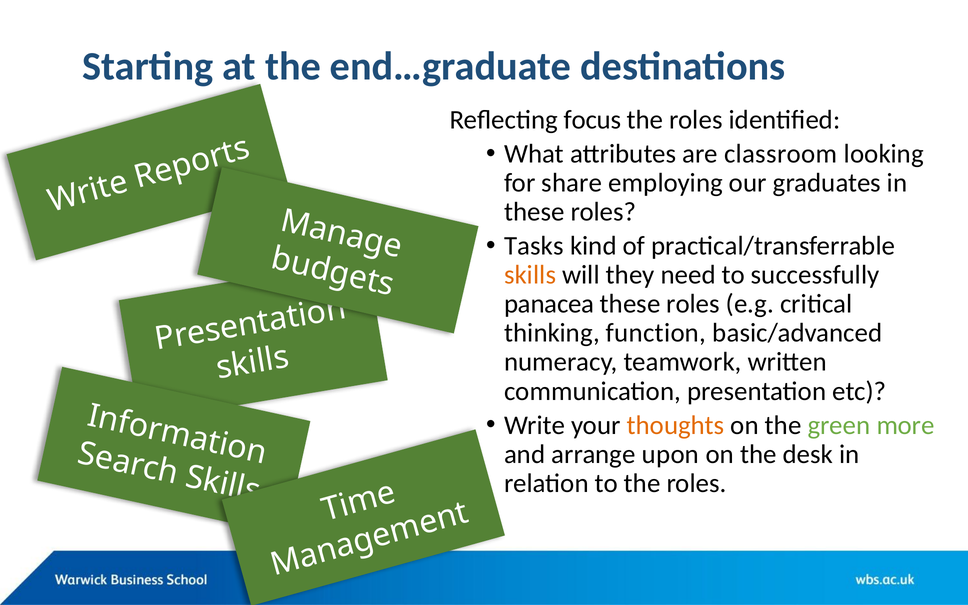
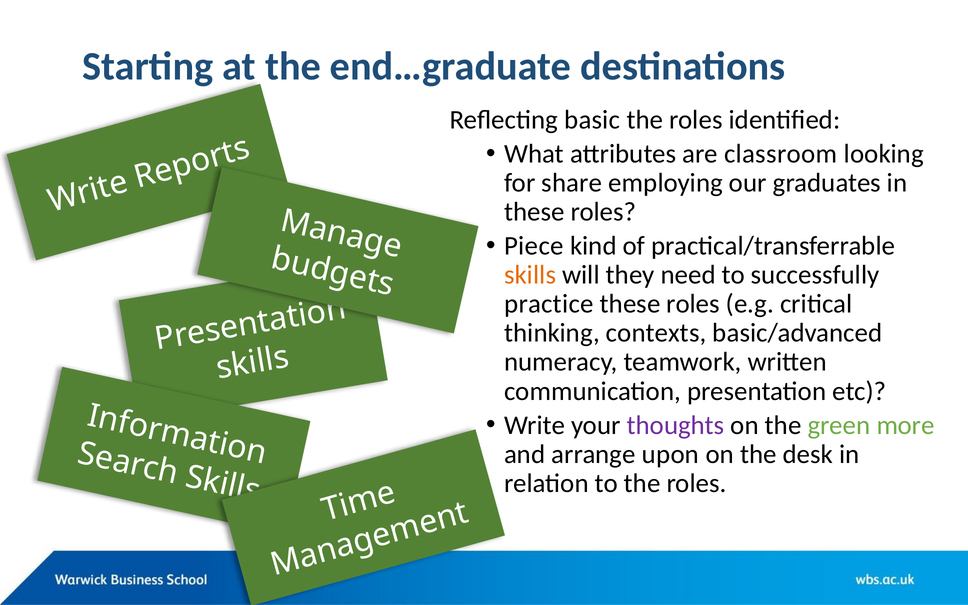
focus: focus -> basic
Tasks: Tasks -> Piece
panacea: panacea -> practice
function: function -> contexts
thoughts colour: orange -> purple
